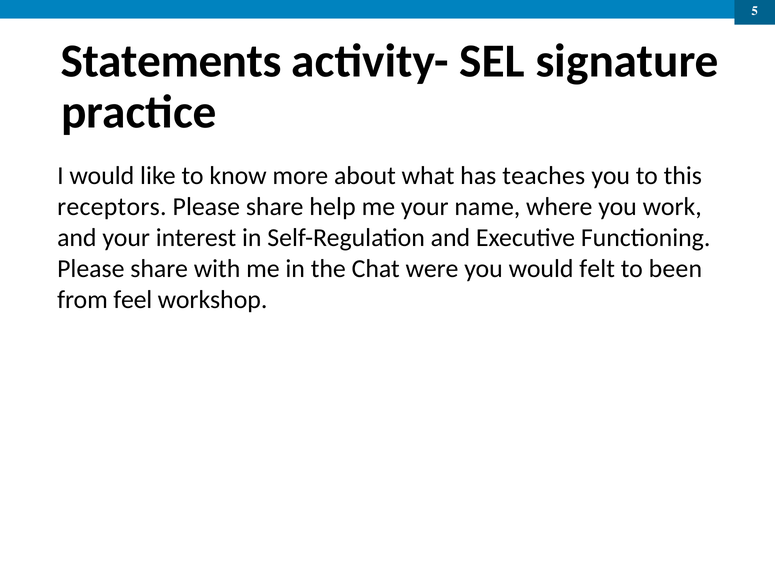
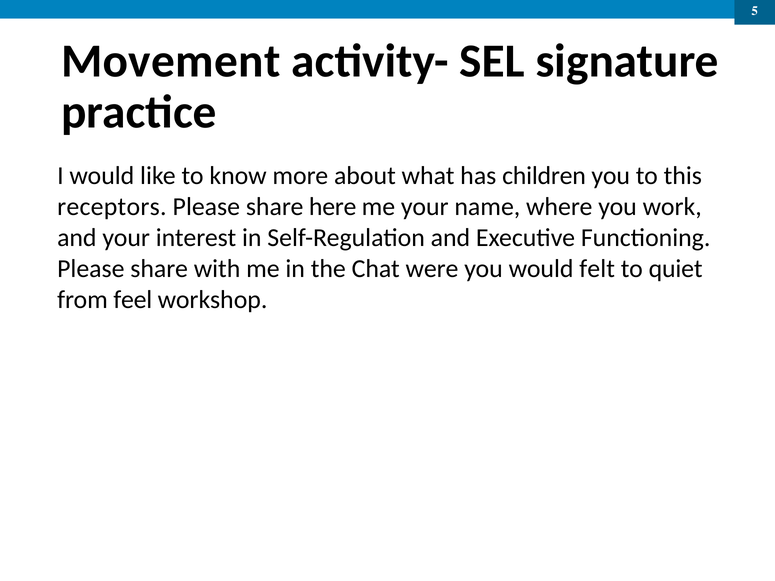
Statements: Statements -> Movement
teaches: teaches -> children
help: help -> here
been: been -> quiet
